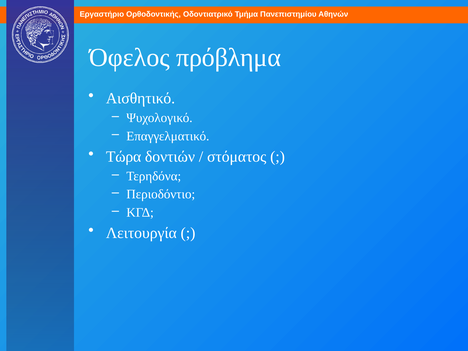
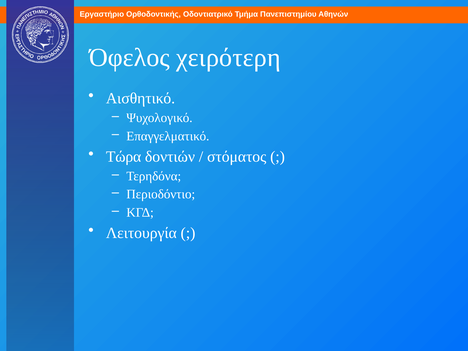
πρόβλημα: πρόβλημα -> χειρότερη
